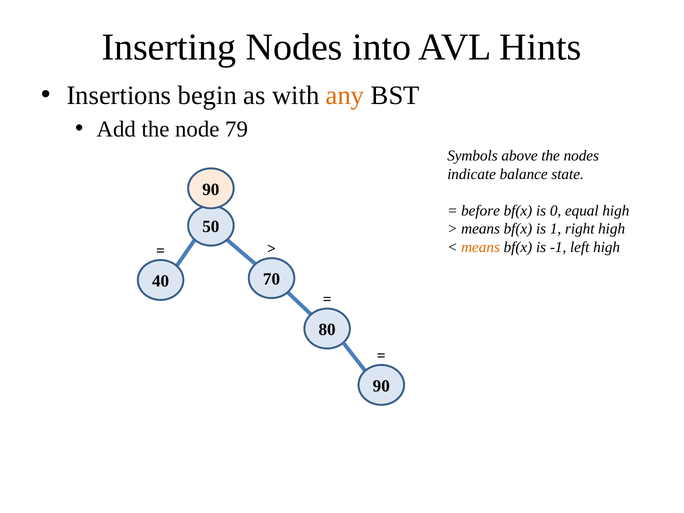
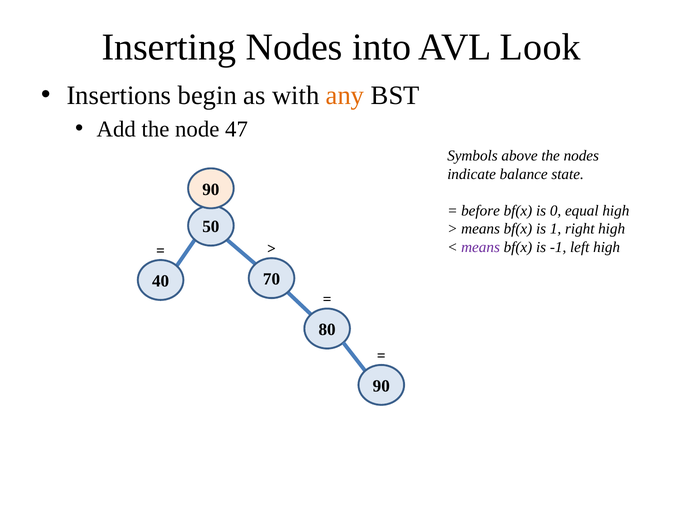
Hints: Hints -> Look
79: 79 -> 47
means at (481, 247) colour: orange -> purple
